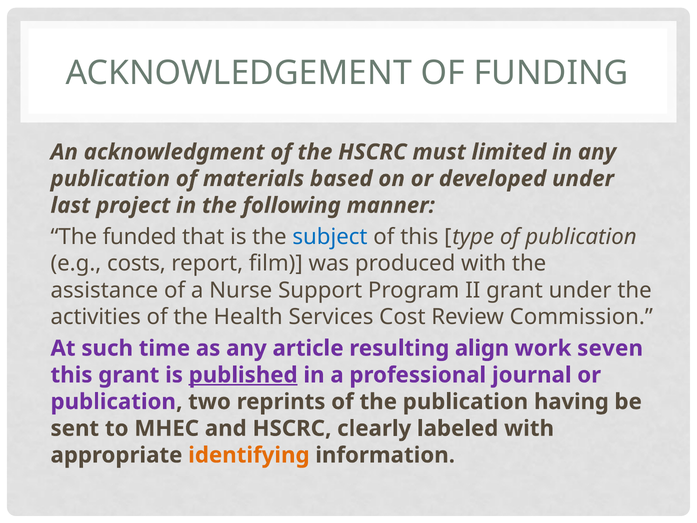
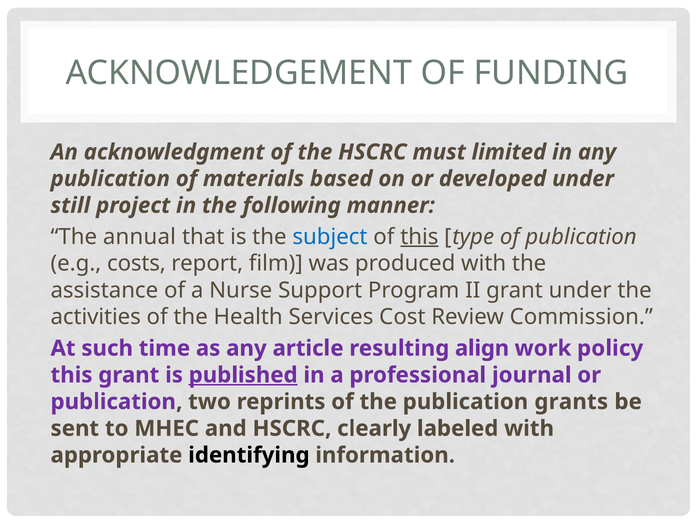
last: last -> still
funded: funded -> annual
this at (419, 237) underline: none -> present
seven: seven -> policy
having: having -> grants
identifying colour: orange -> black
